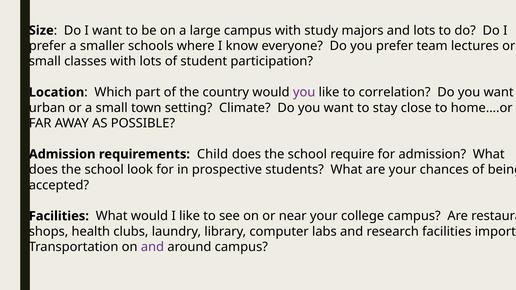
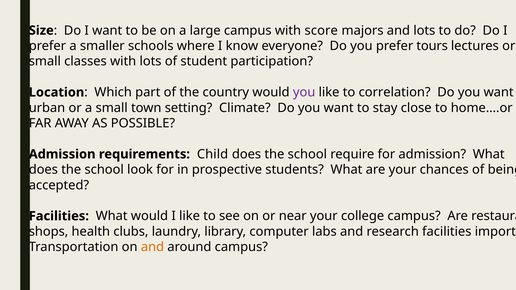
study: study -> score
team: team -> tours
and at (152, 247) colour: purple -> orange
